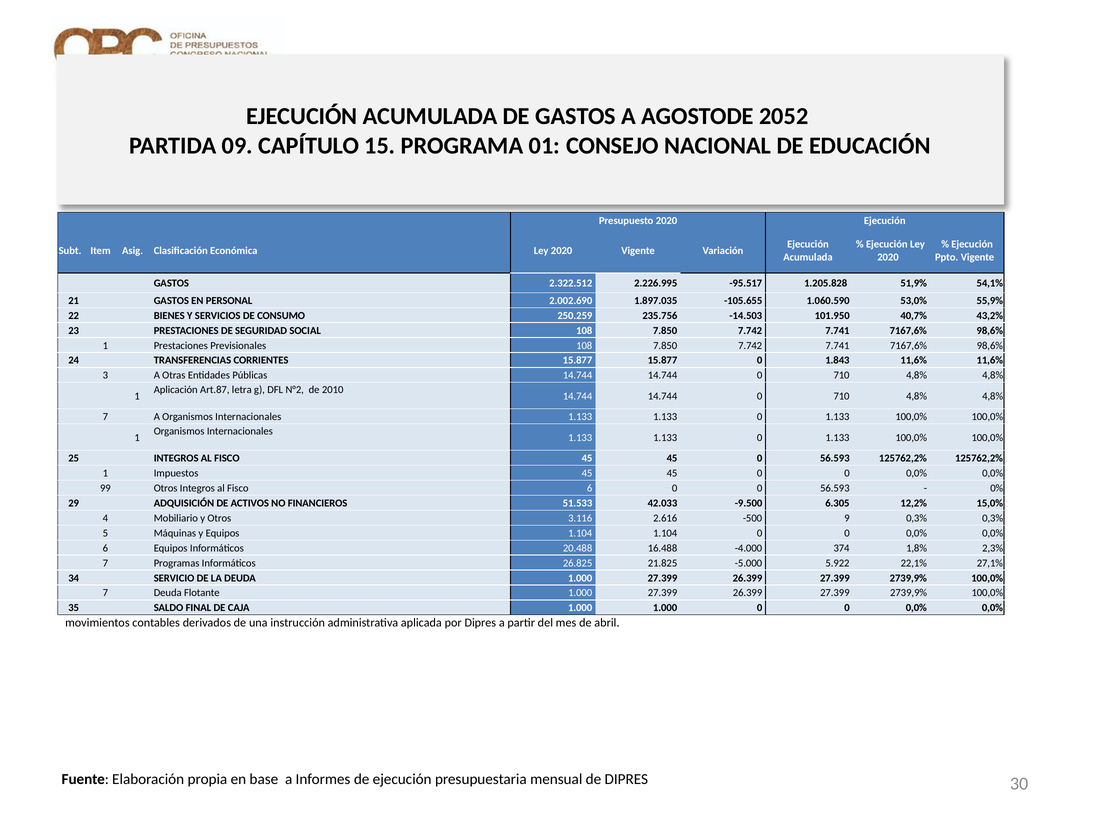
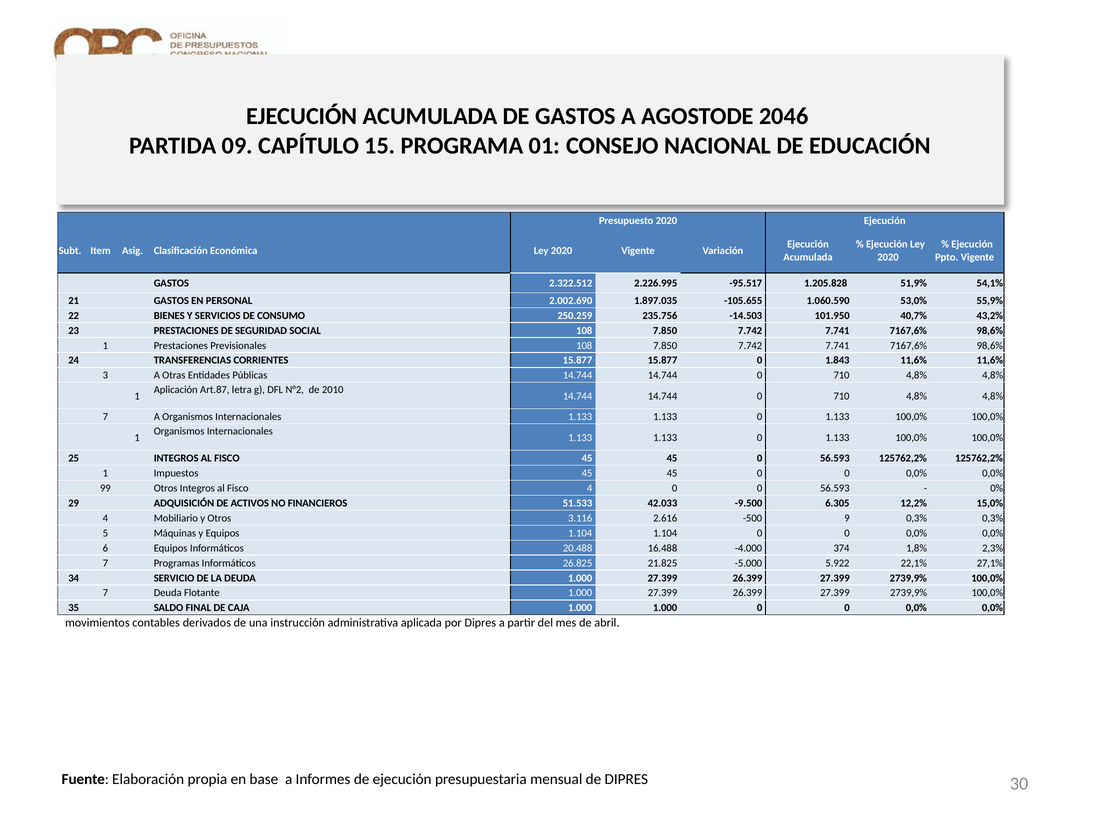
2052: 2052 -> 2046
Fisco 6: 6 -> 4
